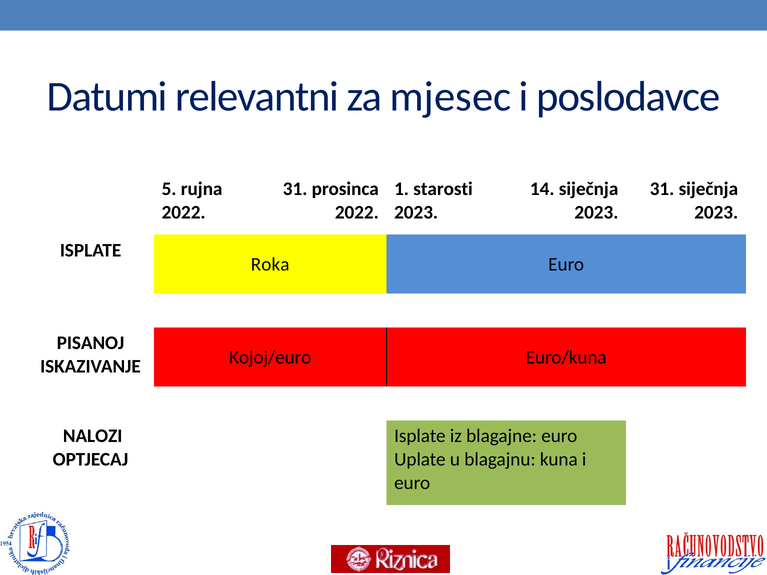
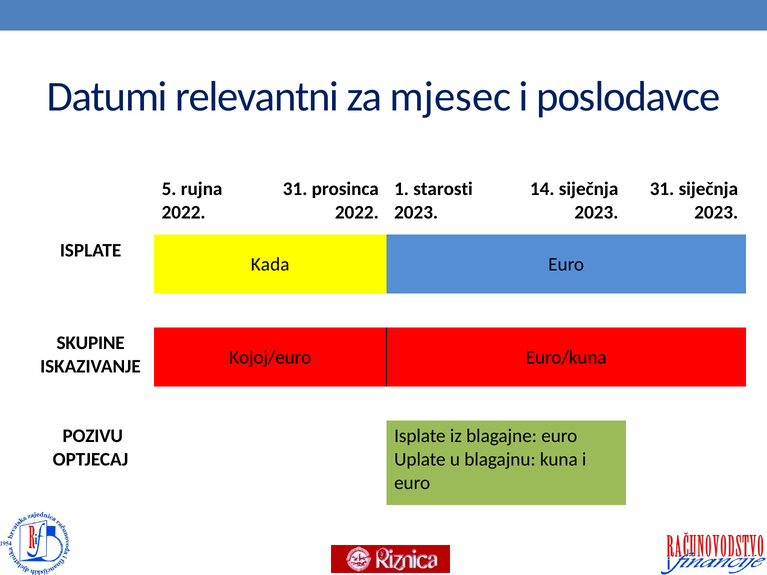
Roka: Roka -> Kada
PISANOJ: PISANOJ -> SKUPINE
NALOZI: NALOZI -> POZIVU
